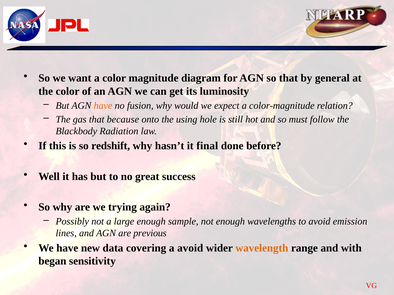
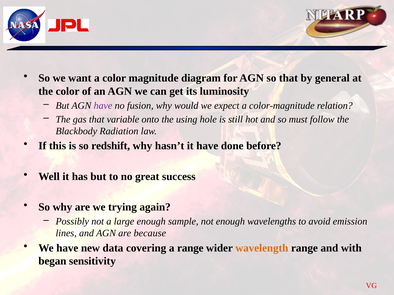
have at (103, 106) colour: orange -> purple
because: because -> variable
it final: final -> have
previous: previous -> because
a avoid: avoid -> range
